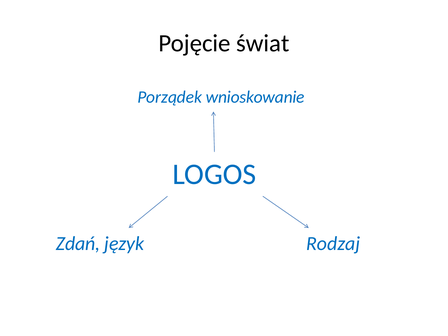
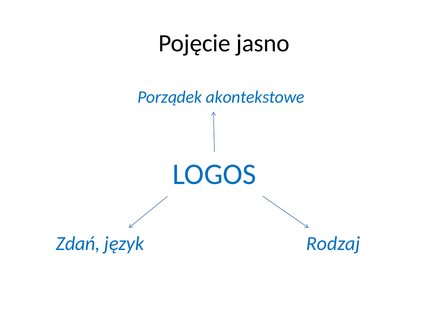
świat: świat -> jasno
wnioskowanie: wnioskowanie -> akontekstowe
